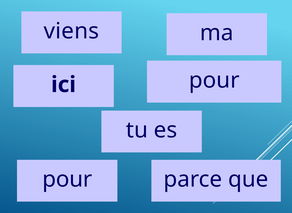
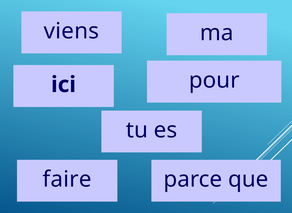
pour at (67, 180): pour -> faire
